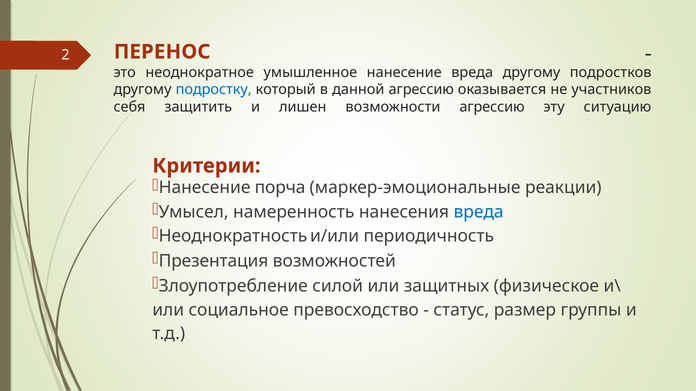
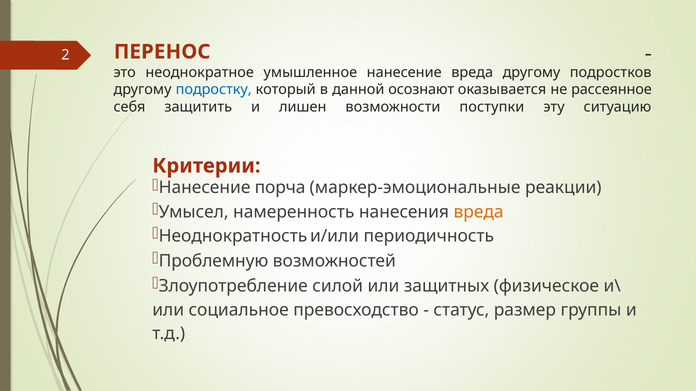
данной агрессию: агрессию -> осознают
участников: участников -> рассеянное
возможности агрессию: агрессию -> поступки
вреда at (479, 212) colour: blue -> orange
Презентация: Презентация -> Проблемную
